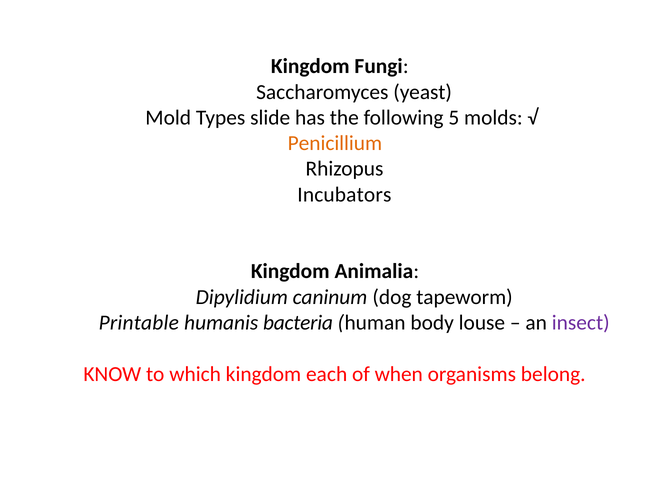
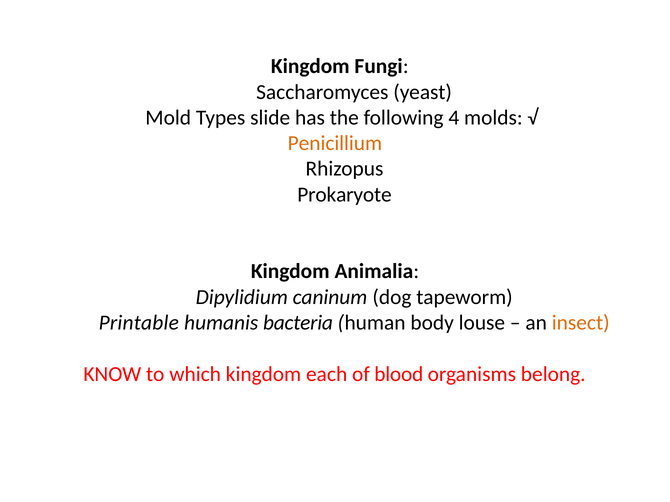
5: 5 -> 4
Incubators: Incubators -> Prokaryote
insect colour: purple -> orange
when: when -> blood
